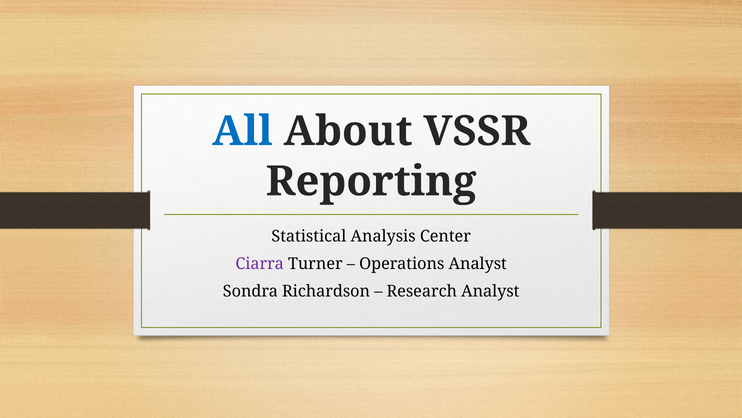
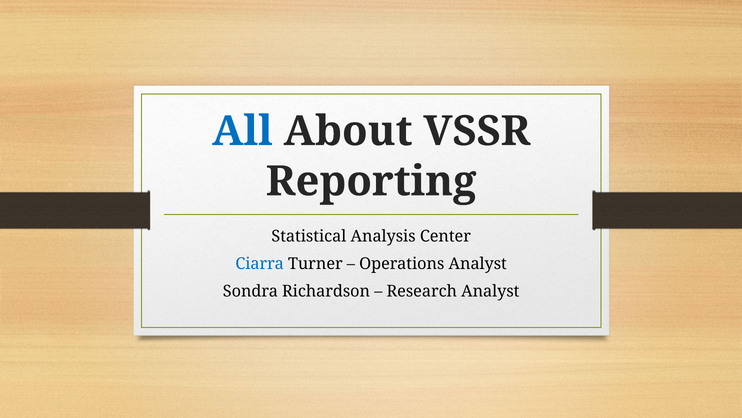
Ciarra colour: purple -> blue
